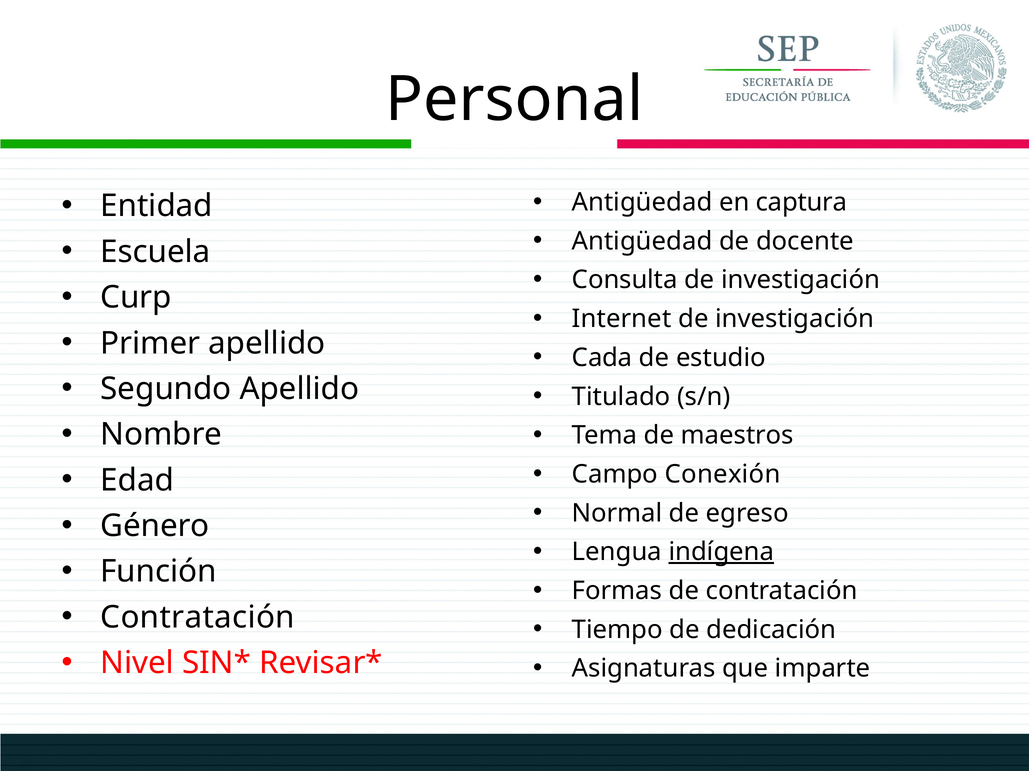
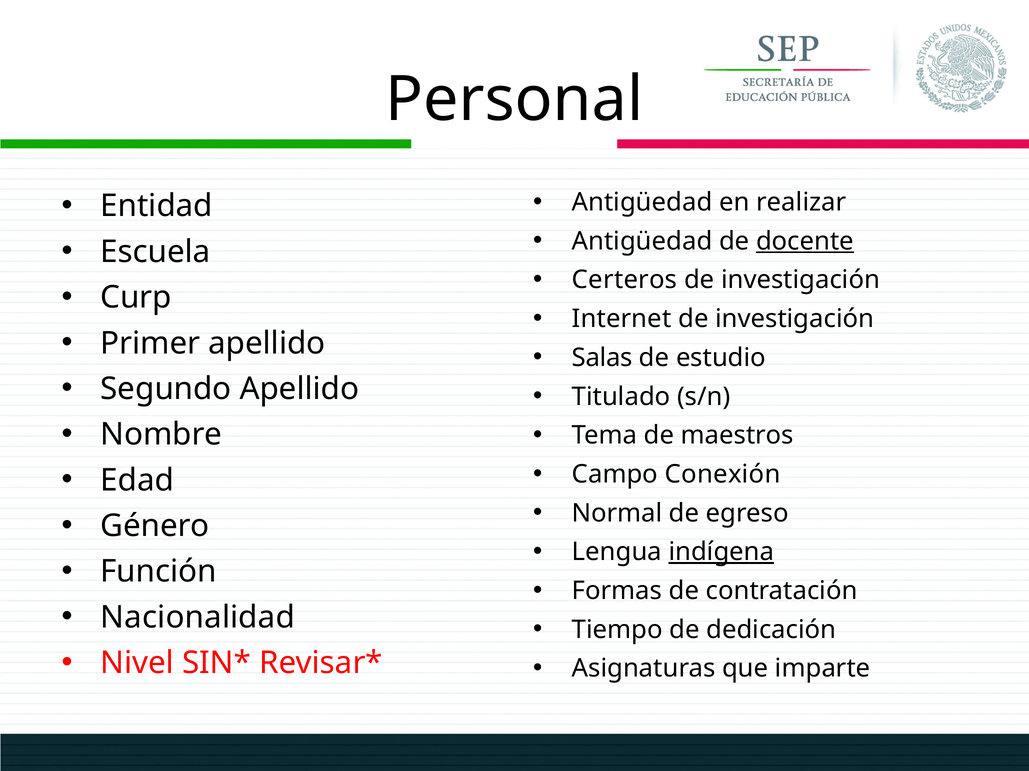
captura: captura -> realizar
docente underline: none -> present
Consulta: Consulta -> Certeros
Cada: Cada -> Salas
Contratación at (198, 618): Contratación -> Nacionalidad
